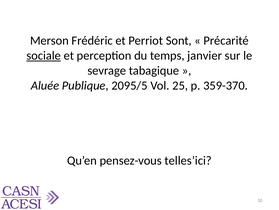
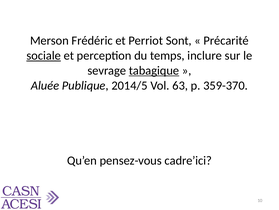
janvier: janvier -> inclure
tabagique underline: none -> present
2095/5: 2095/5 -> 2014/5
25: 25 -> 63
telles’ici: telles’ici -> cadre’ici
